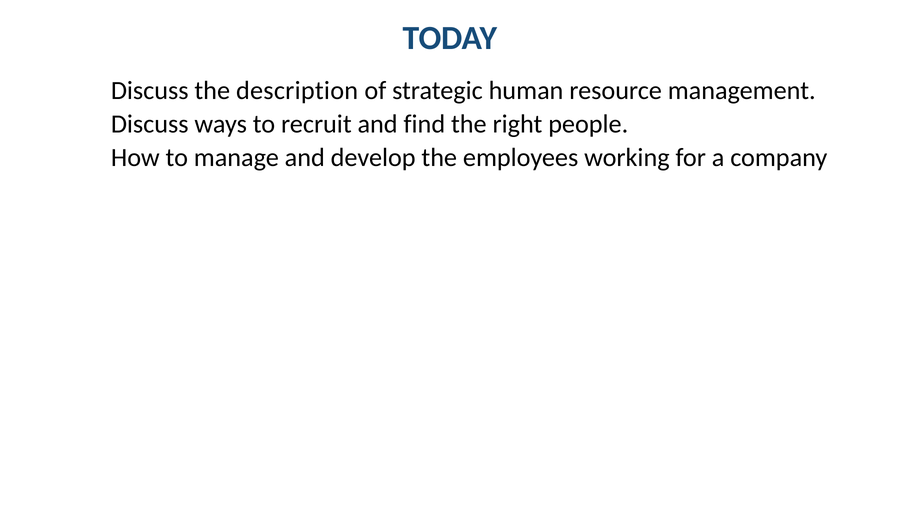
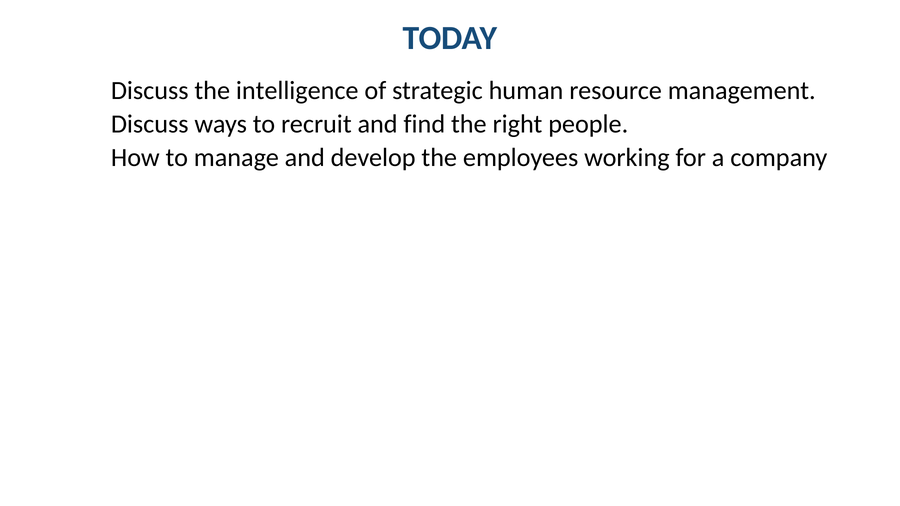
description: description -> intelligence
